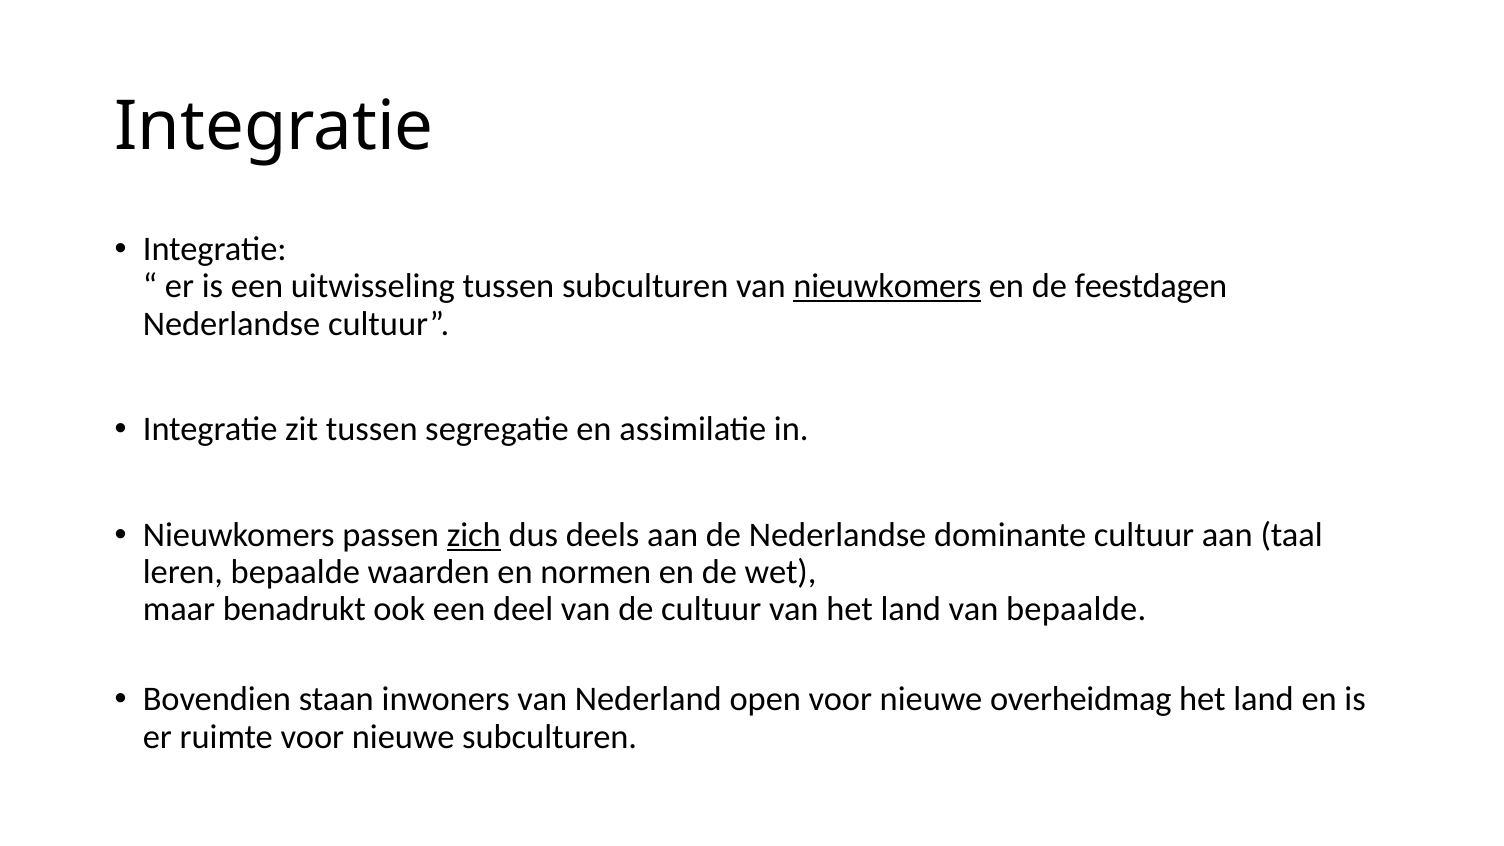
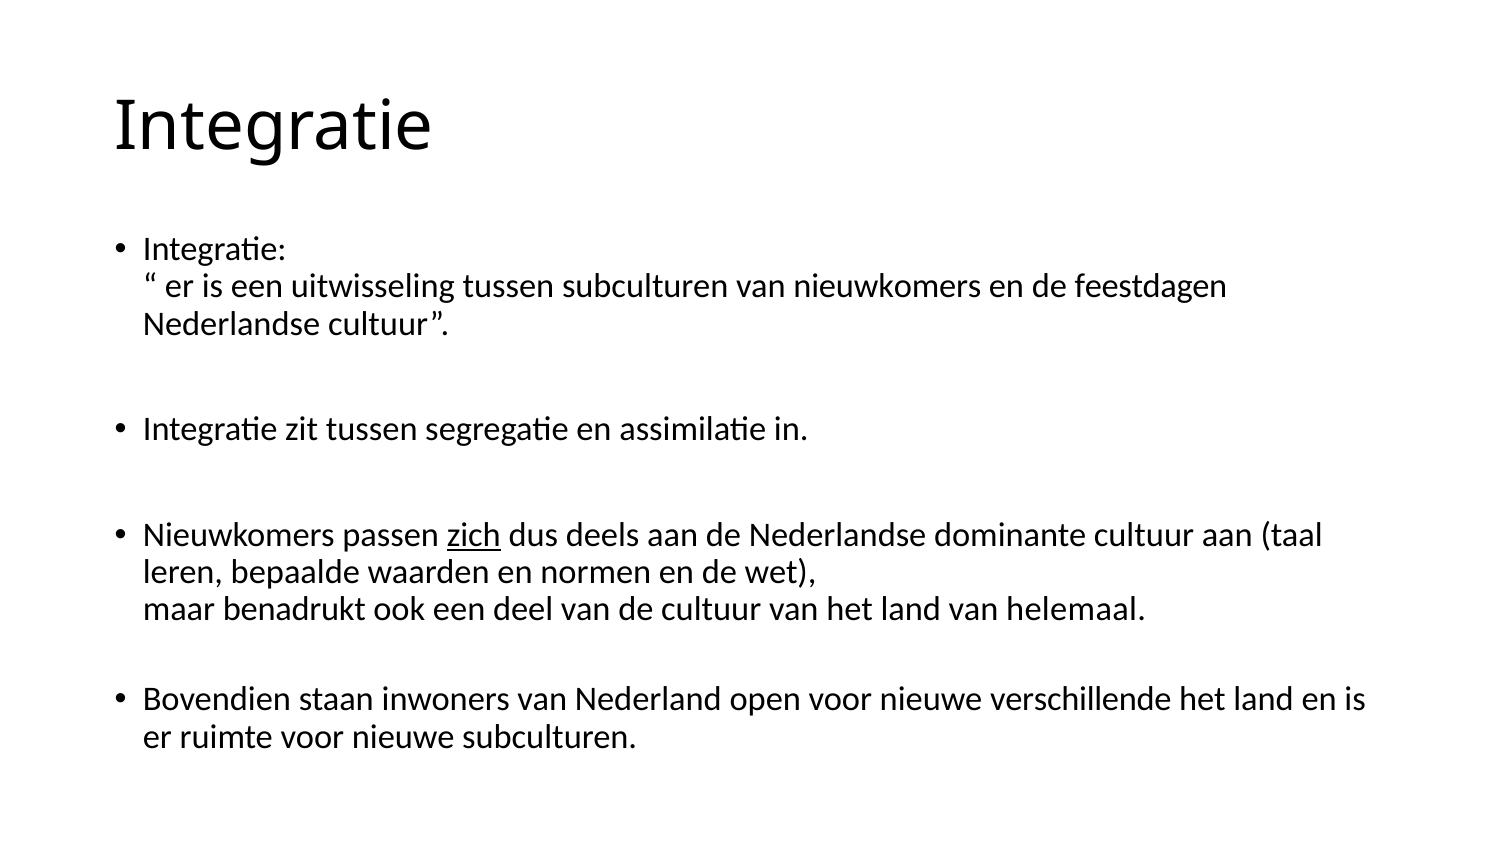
nieuwkomers at (887, 286) underline: present -> none
van bepaalde: bepaalde -> helemaal
overheidmag: overheidmag -> verschillende
